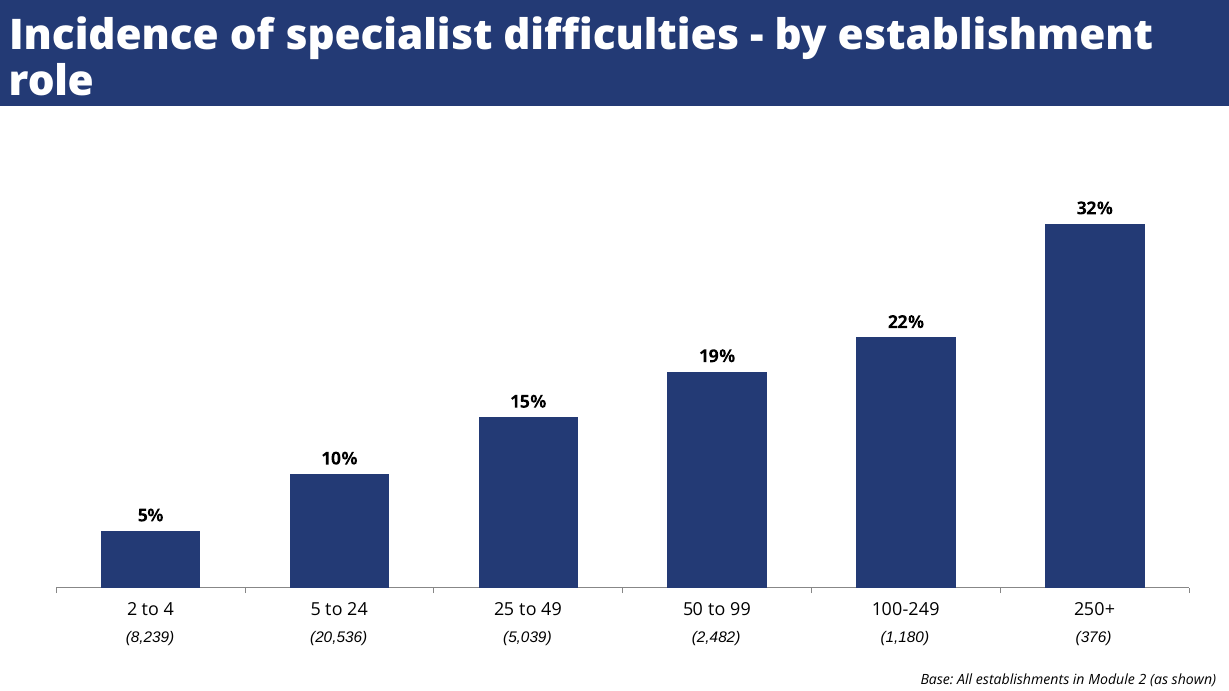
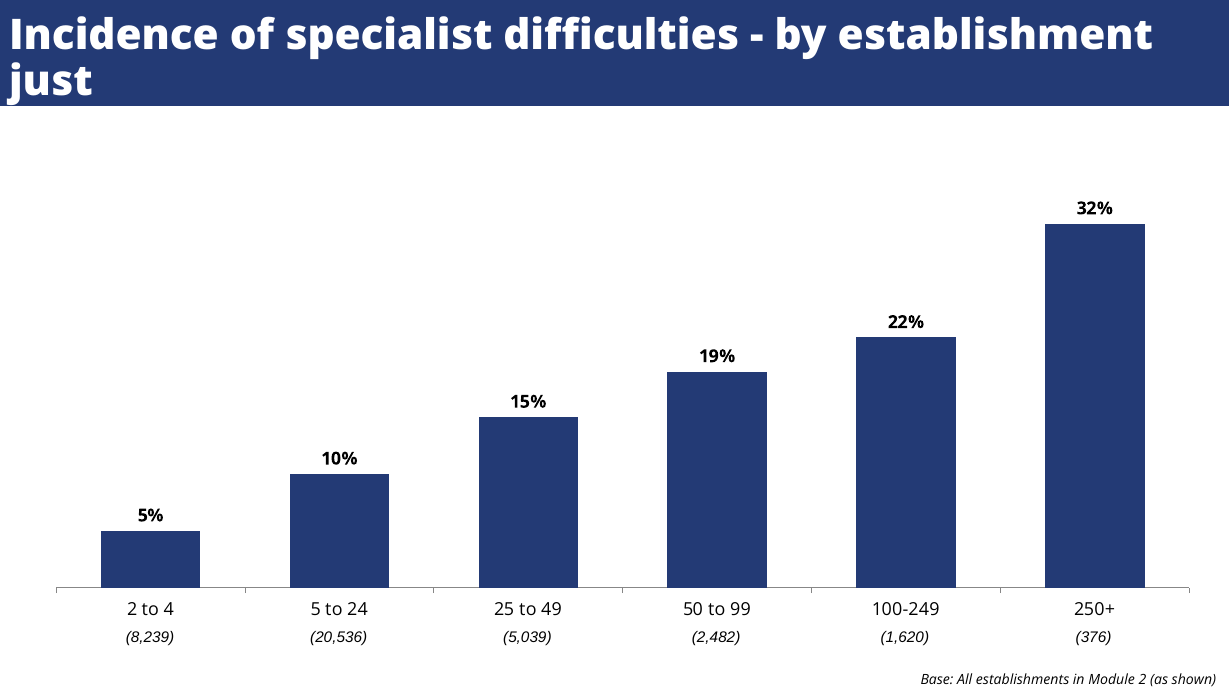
role: role -> just
1,180: 1,180 -> 1,620
